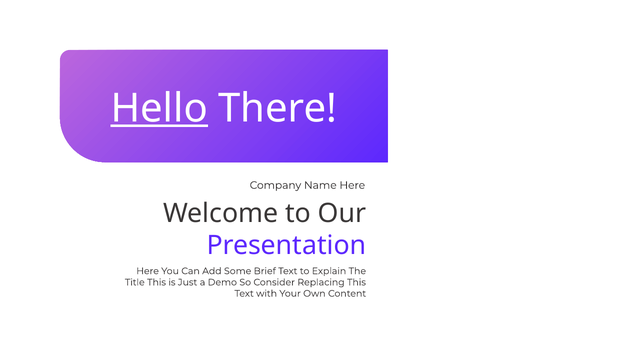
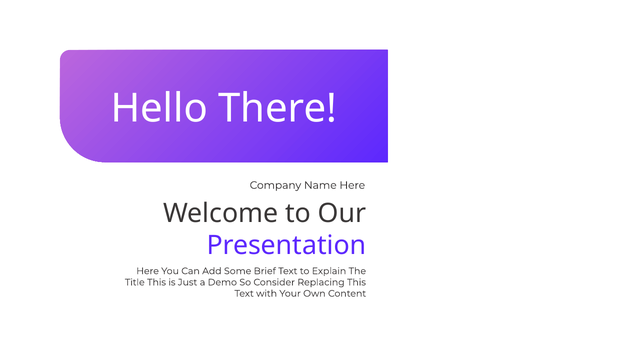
Hello underline: present -> none
